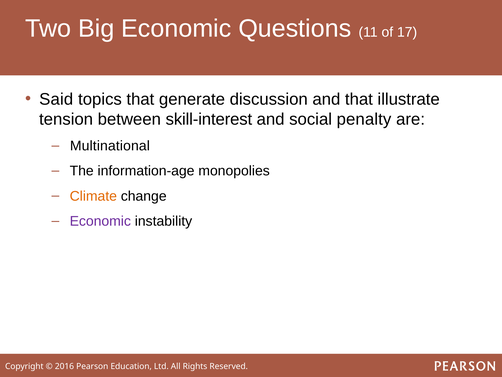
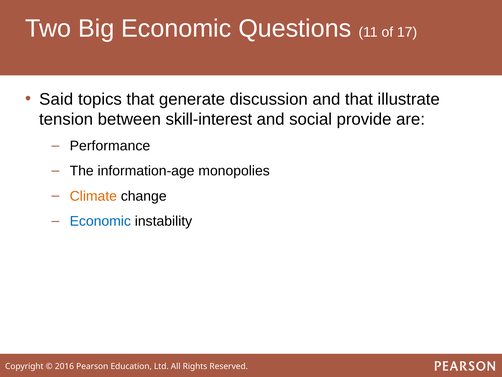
penalty: penalty -> provide
Multinational: Multinational -> Performance
Economic at (100, 221) colour: purple -> blue
